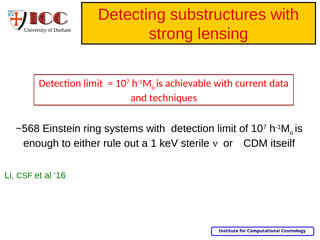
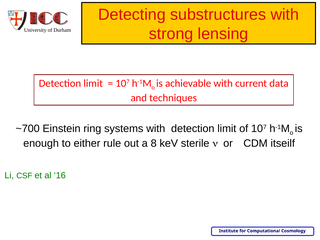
~568: ~568 -> ~700
1: 1 -> 8
